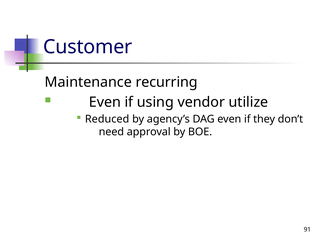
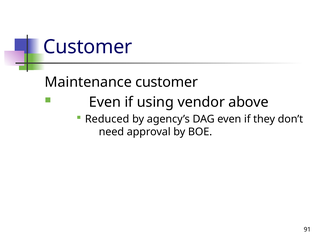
Maintenance recurring: recurring -> customer
utilize: utilize -> above
